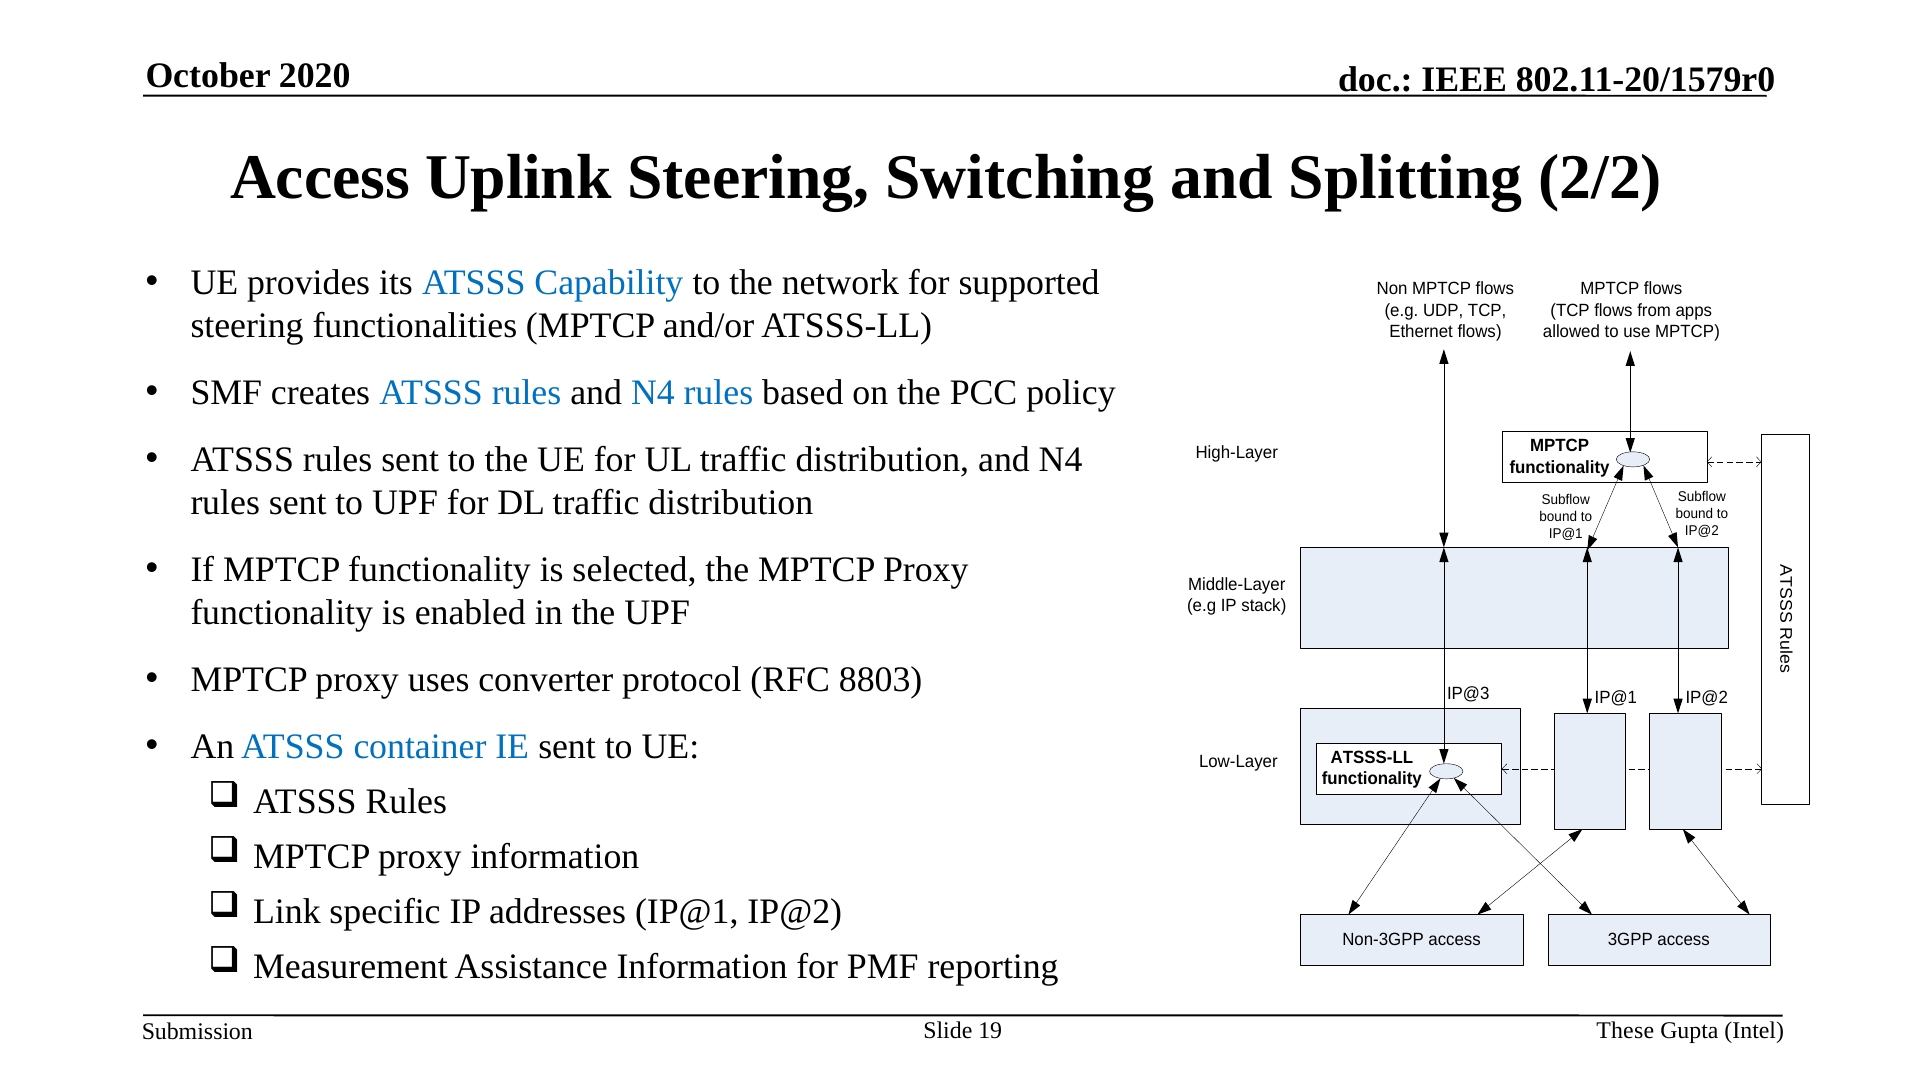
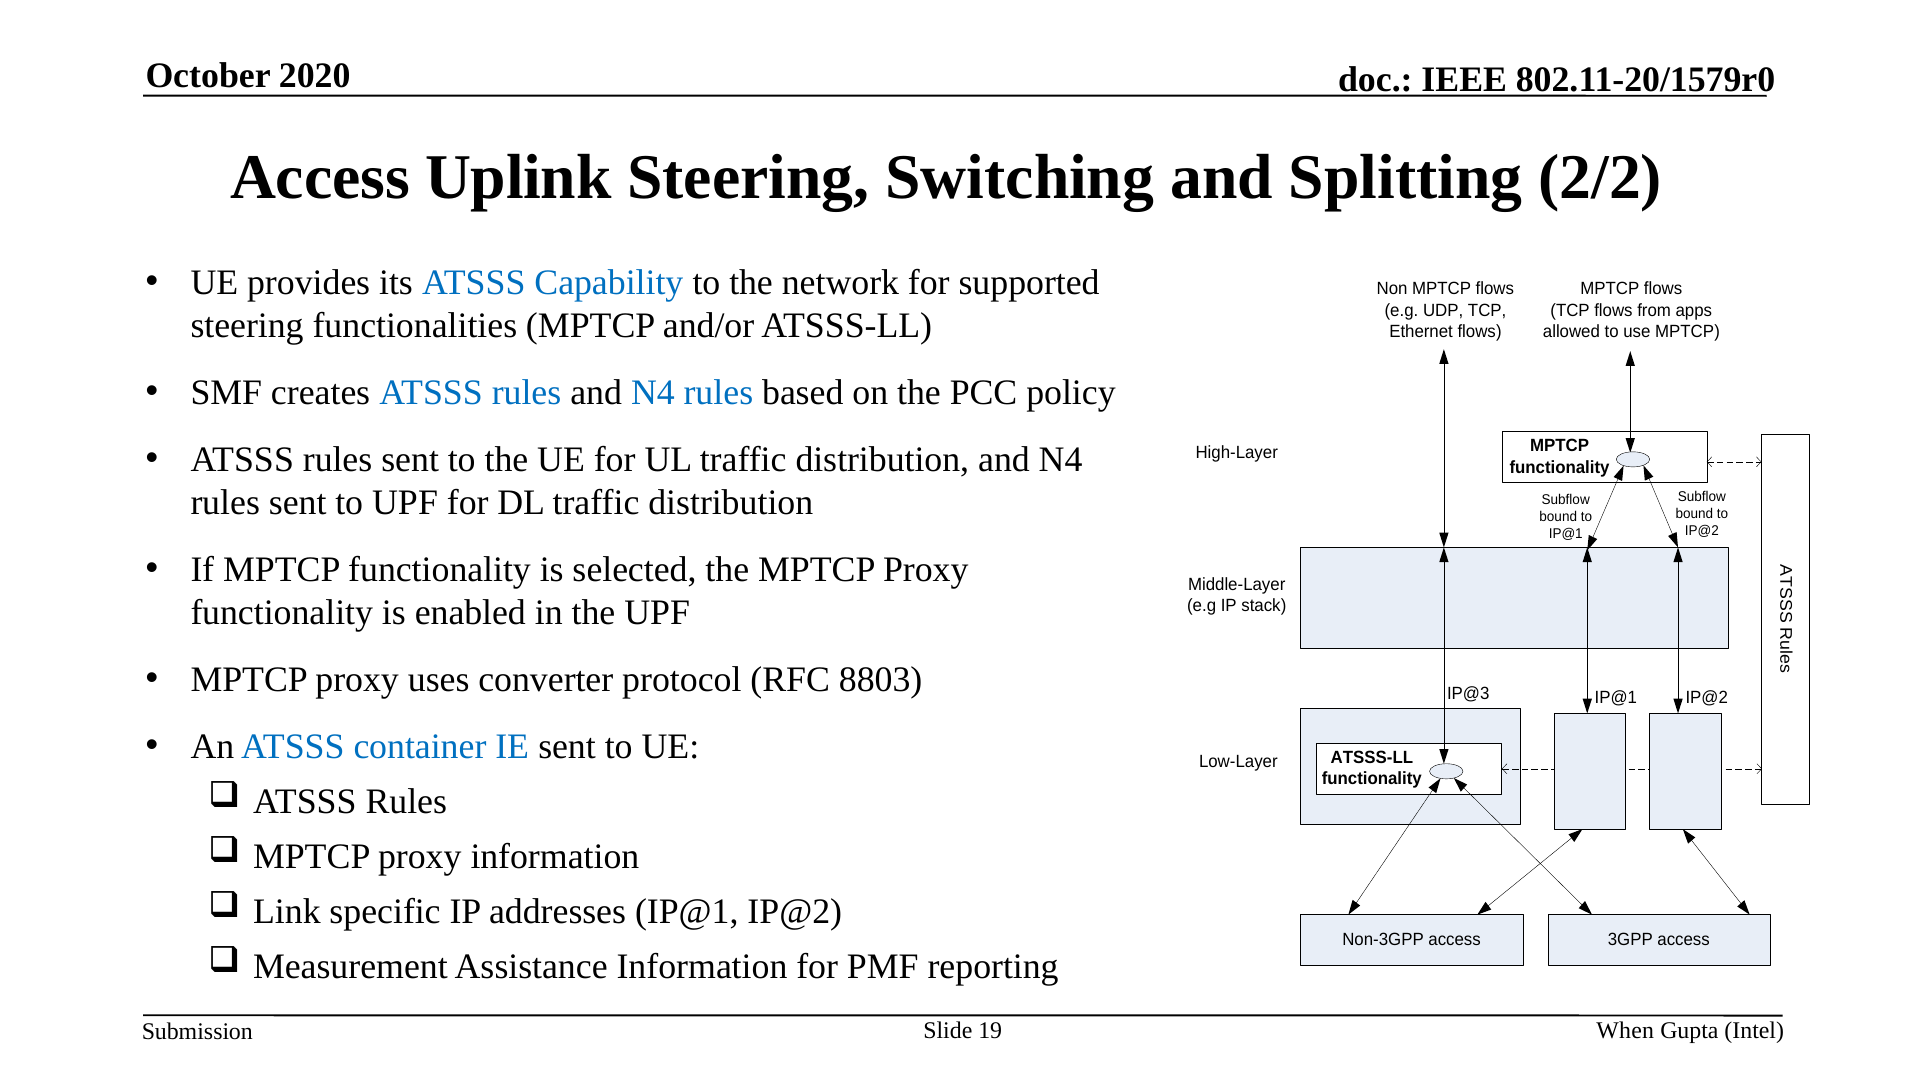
These: These -> When
